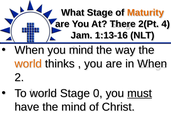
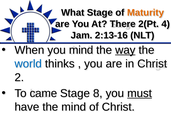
1:13-16: 1:13-16 -> 2:13-16
way underline: none -> present
world at (28, 64) colour: orange -> blue
in When: When -> Christ
To world: world -> came
0: 0 -> 8
